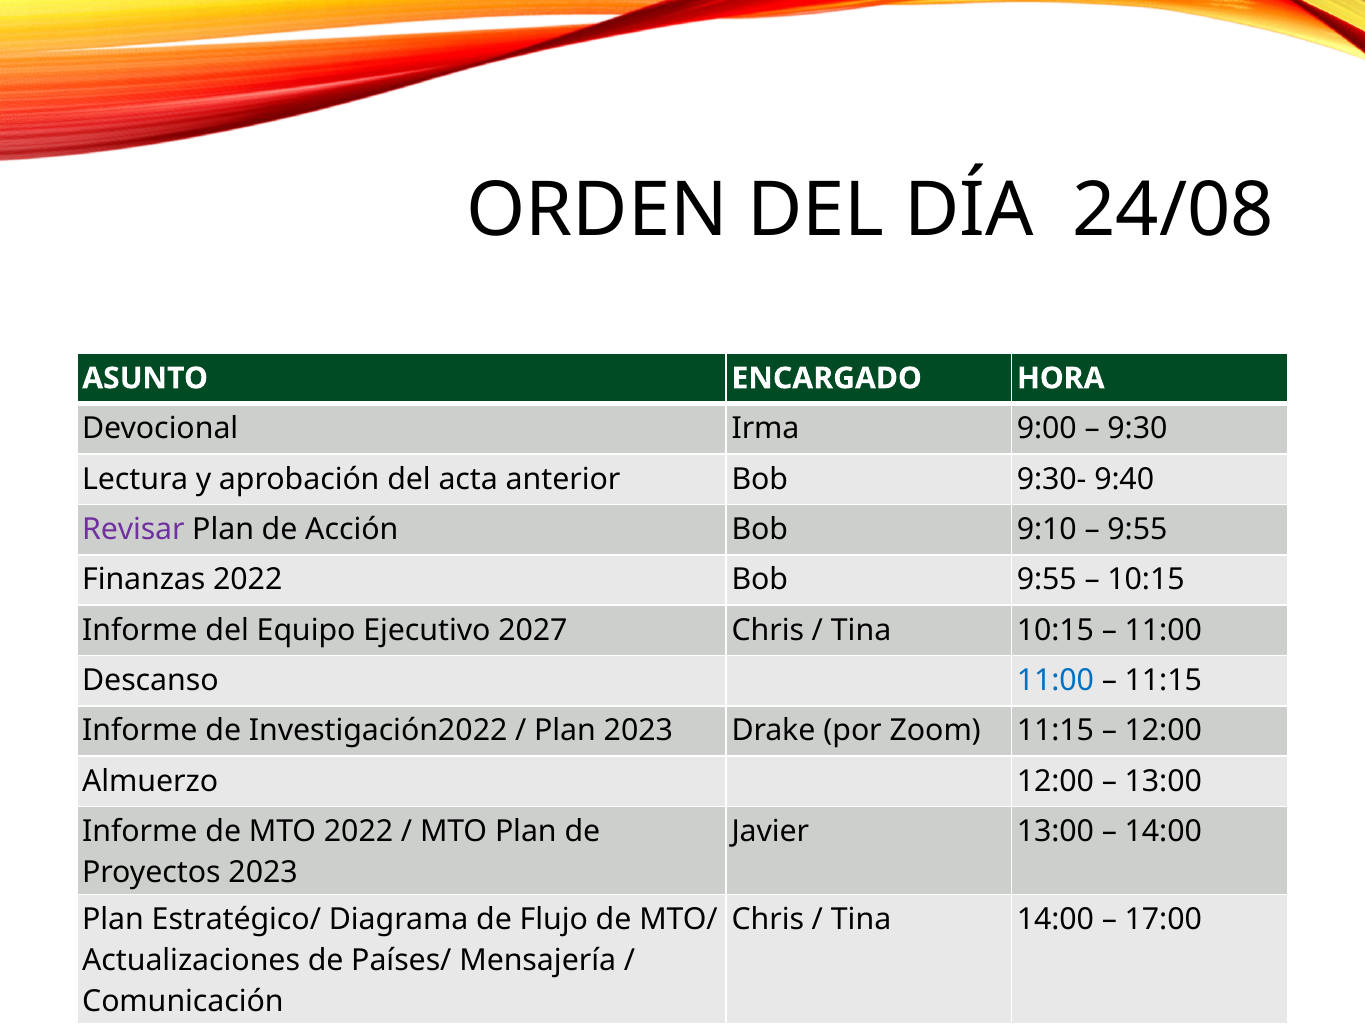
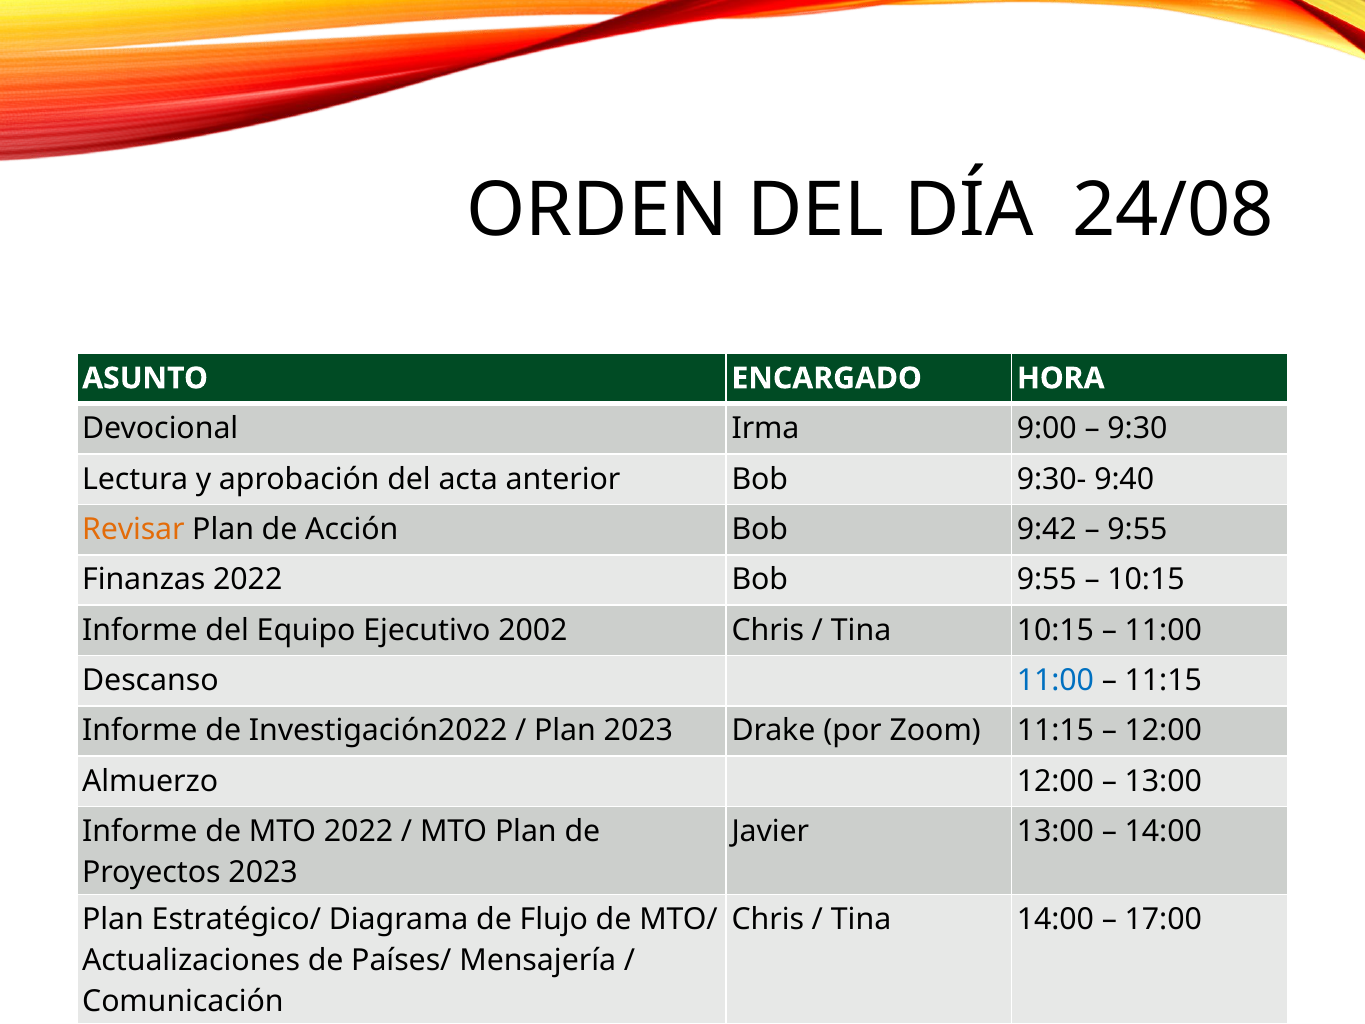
Revisar colour: purple -> orange
9:10: 9:10 -> 9:42
2027: 2027 -> 2002
